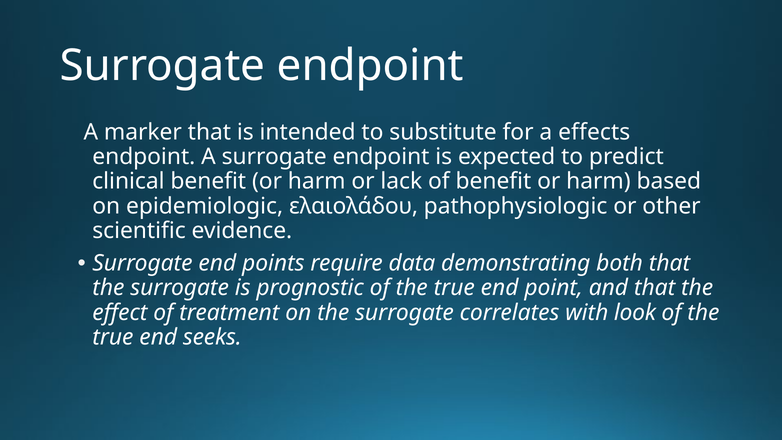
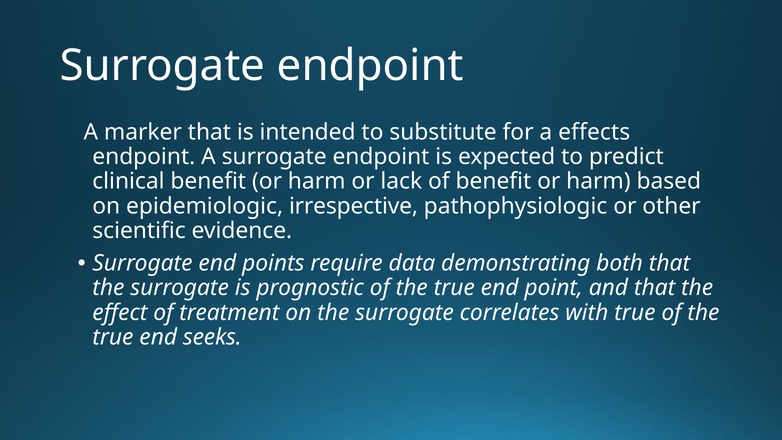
ελαιολάδου: ελαιολάδου -> irrespective
with look: look -> true
